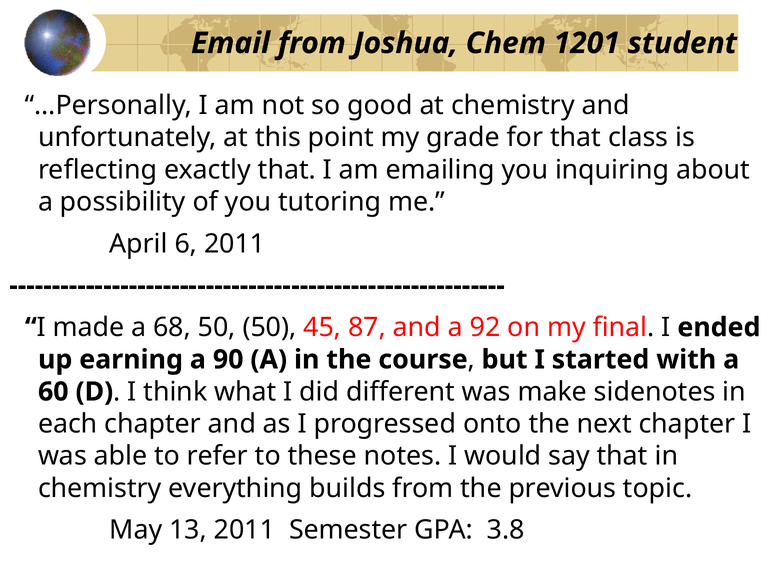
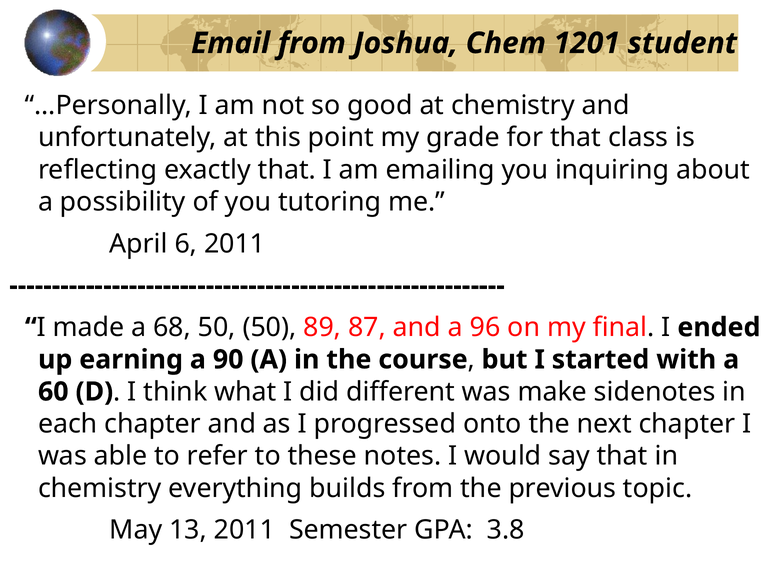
45: 45 -> 89
92: 92 -> 96
